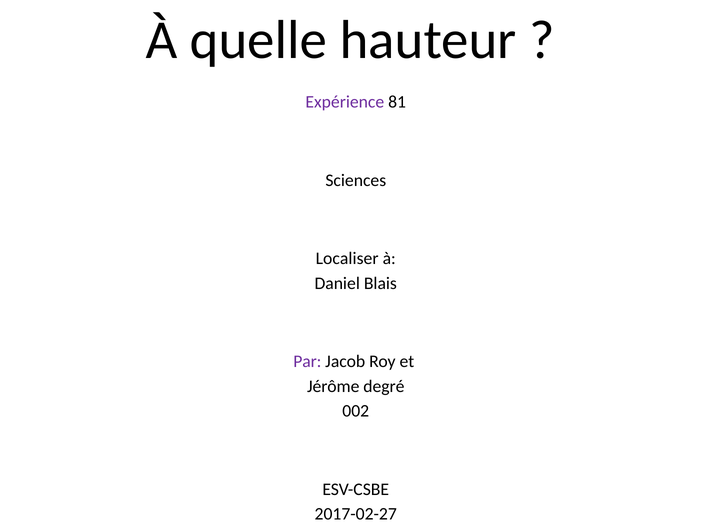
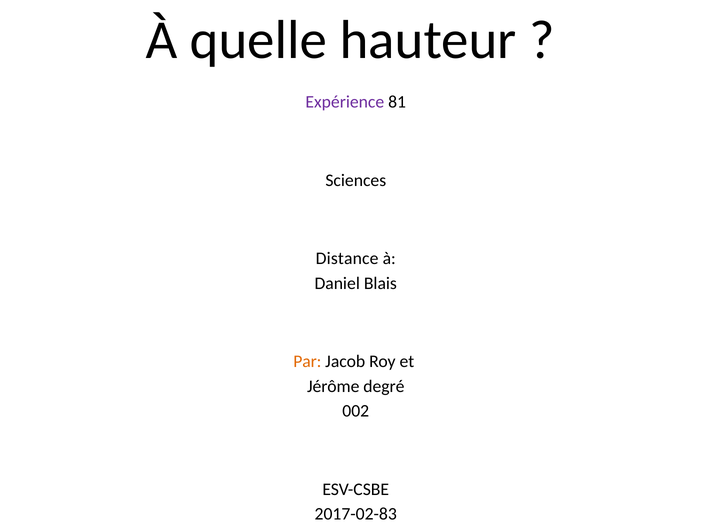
Localiser: Localiser -> Distance
Par colour: purple -> orange
2017-02-27: 2017-02-27 -> 2017-02-83
